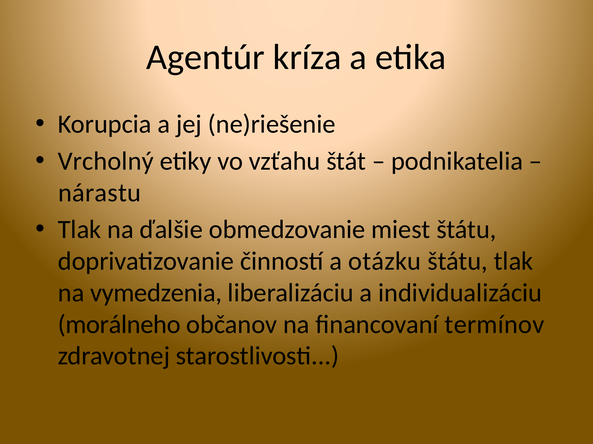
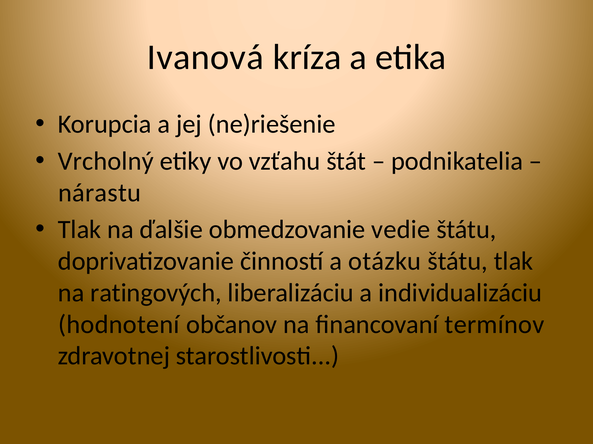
Agentúr: Agentúr -> Ivanová
miest: miest -> vedie
vymedzenia: vymedzenia -> ratingových
morálneho: morálneho -> hodnotení
